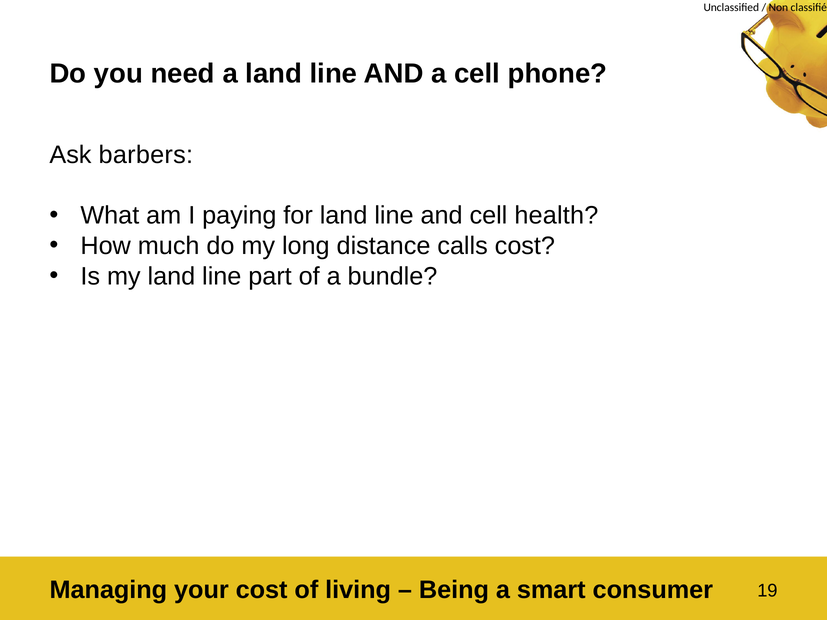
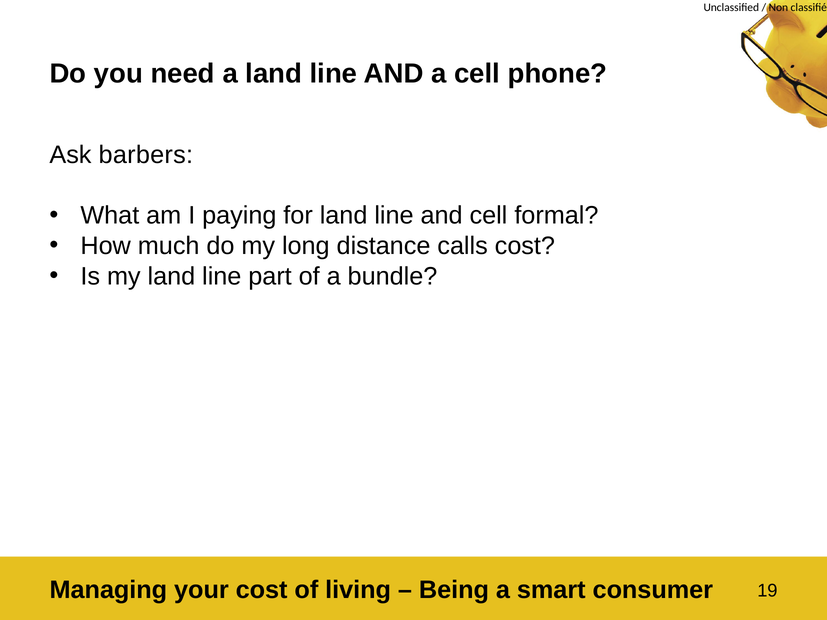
health: health -> formal
